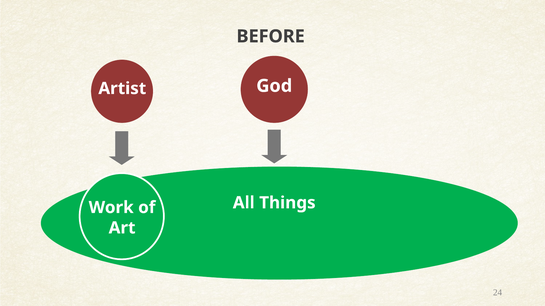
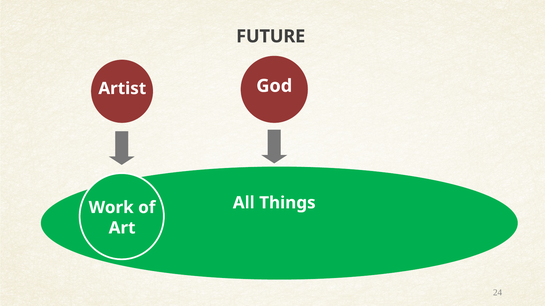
BEFORE: BEFORE -> FUTURE
